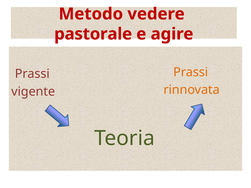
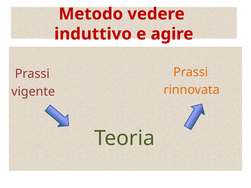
pastorale: pastorale -> induttivo
